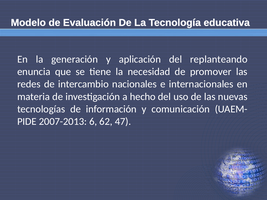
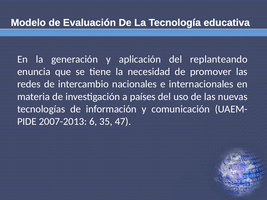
hecho: hecho -> países
62: 62 -> 35
